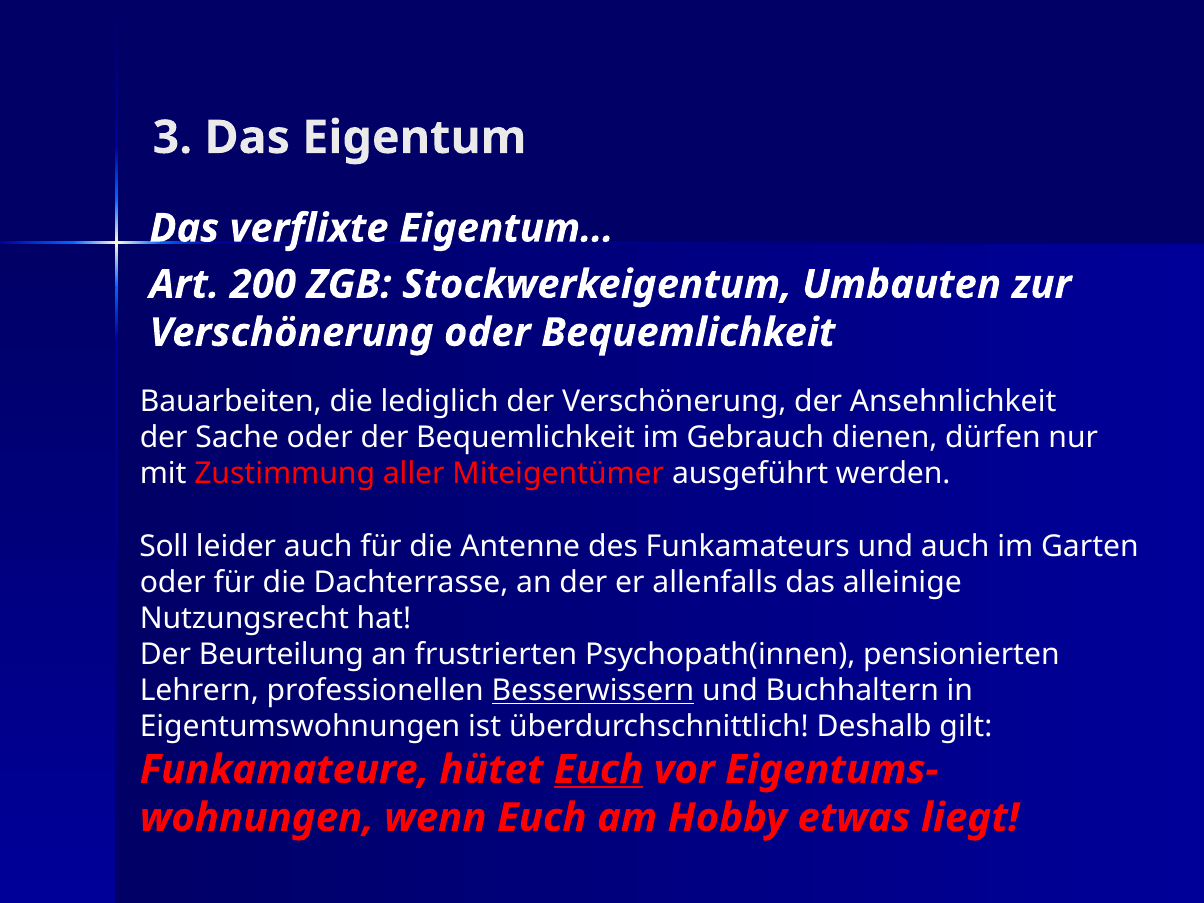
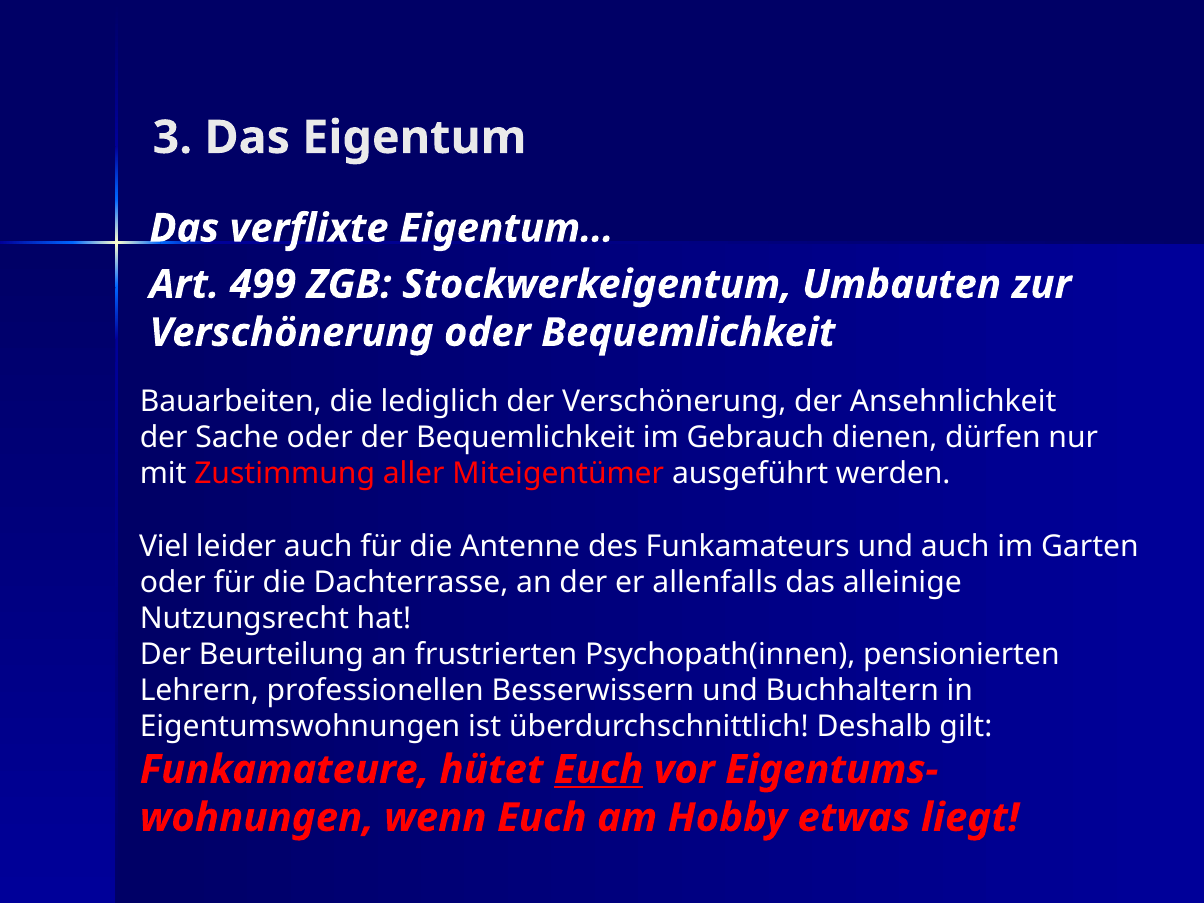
200: 200 -> 499
Soll: Soll -> Viel
Besserwissern underline: present -> none
